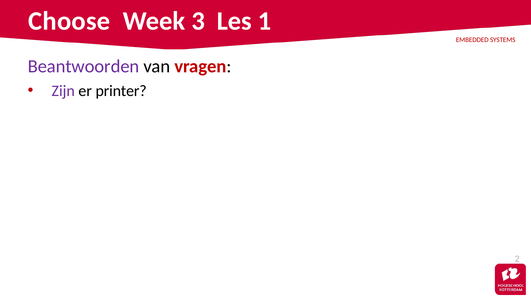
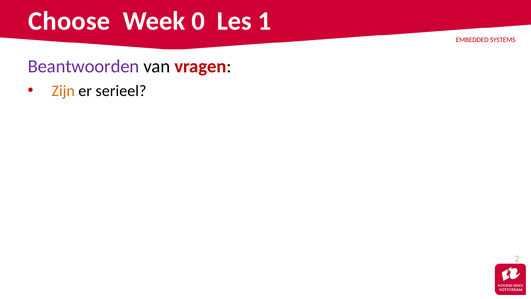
3: 3 -> 0
Zijn colour: purple -> orange
printer: printer -> serieel
